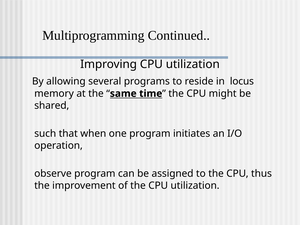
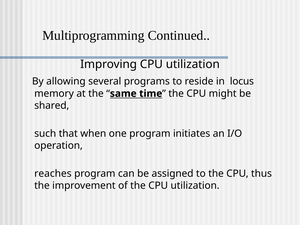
observe: observe -> reaches
